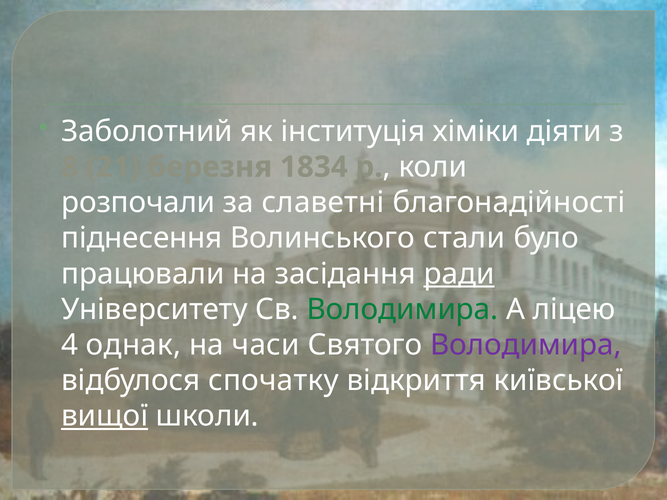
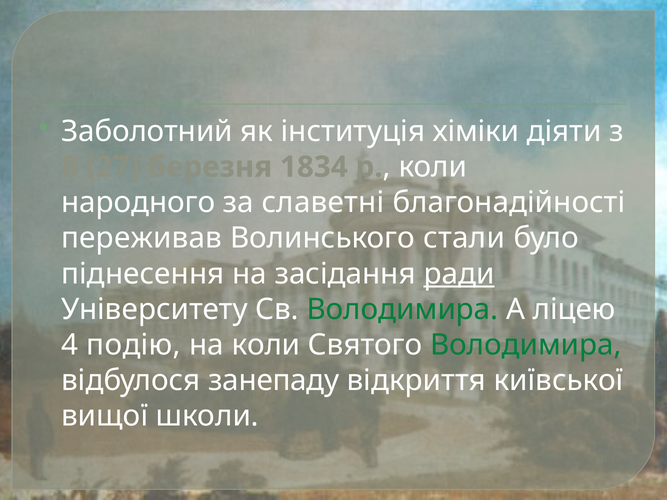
21: 21 -> 27
розпочали: розпочали -> народного
піднесення: піднесення -> переживав
працювали: працювали -> піднесення
однак: однак -> подію
на часи: часи -> коли
Володимира at (526, 345) colour: purple -> green
спочатку: спочатку -> занепаду
вищої underline: present -> none
